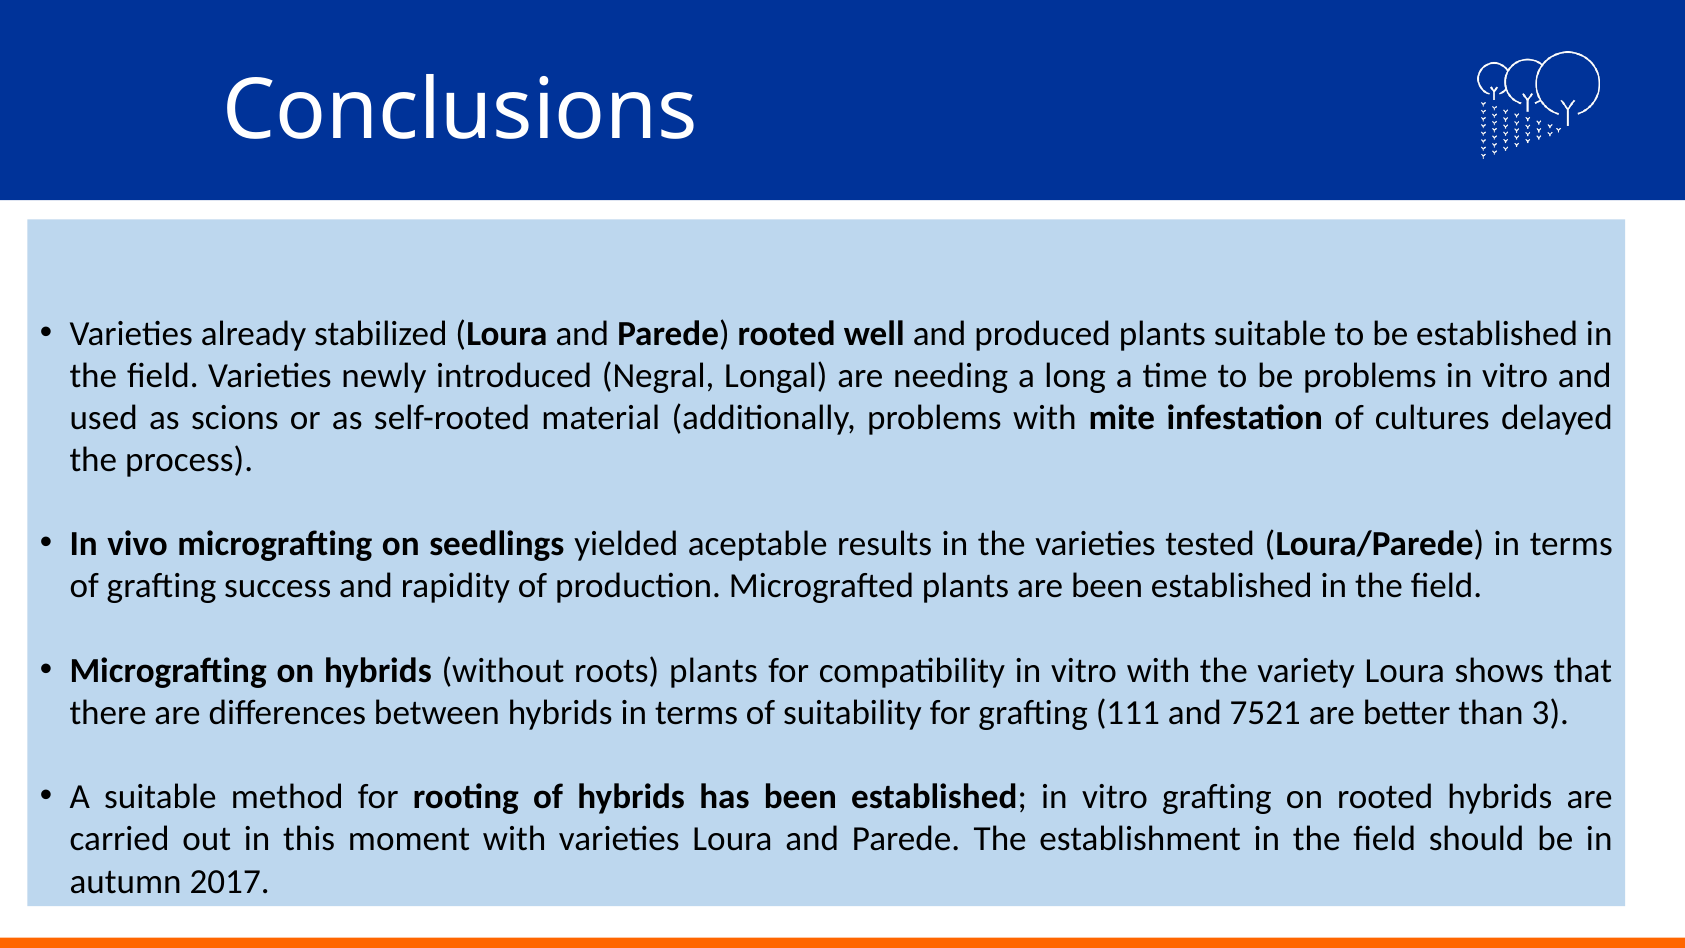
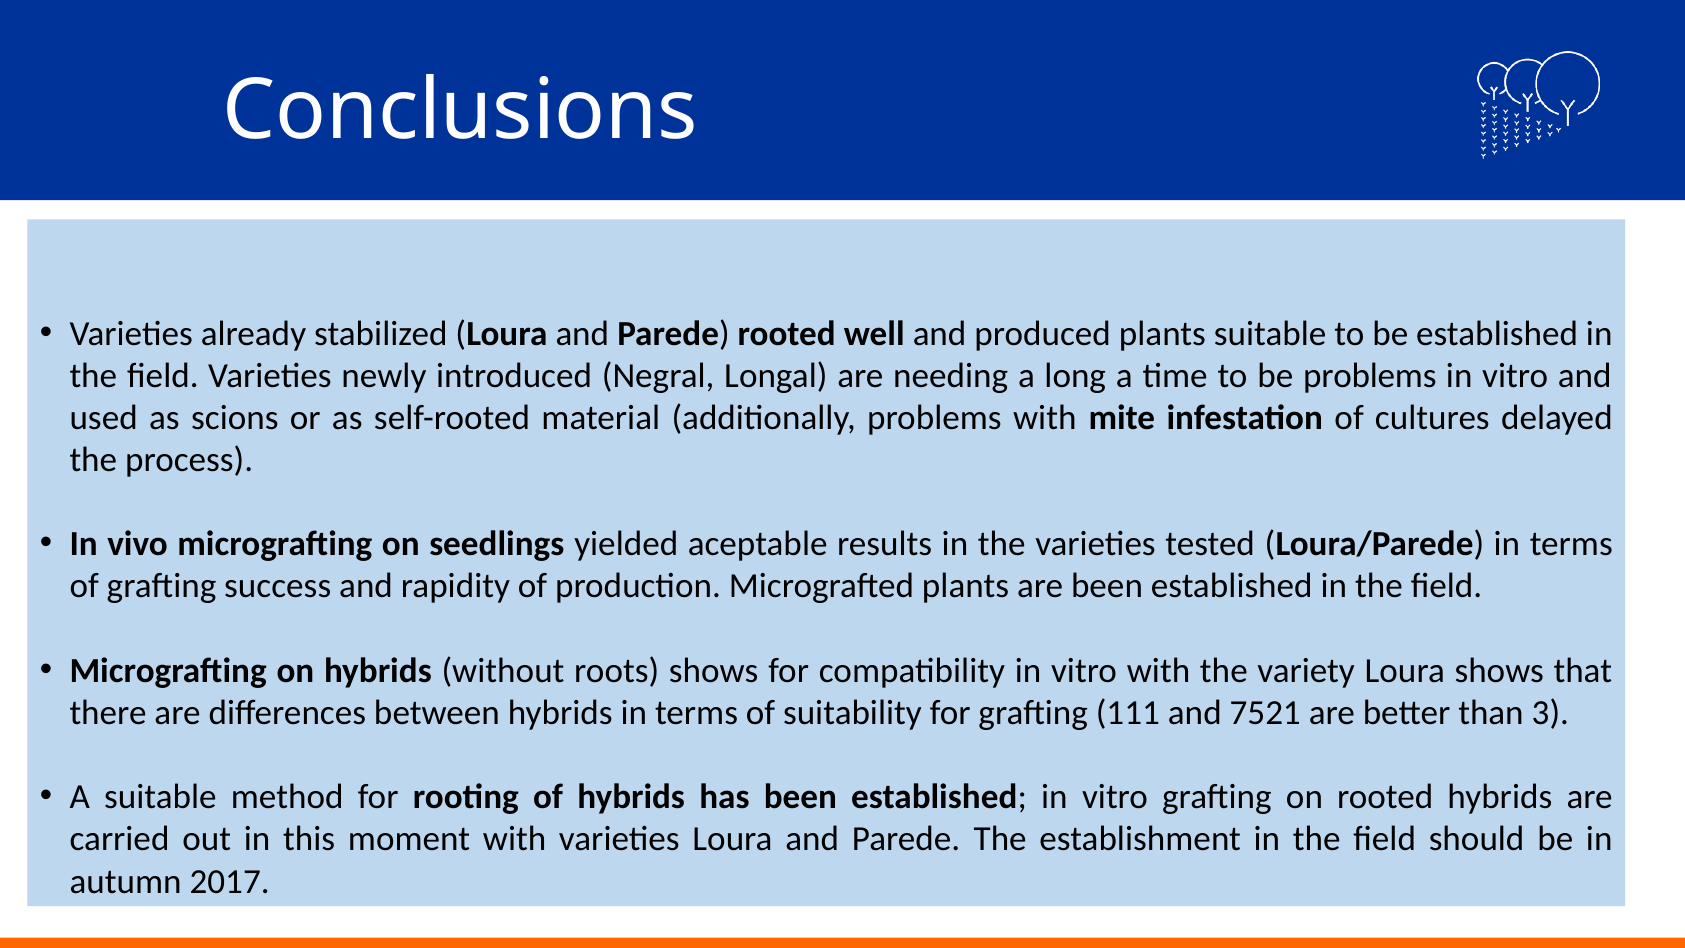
roots plants: plants -> shows
